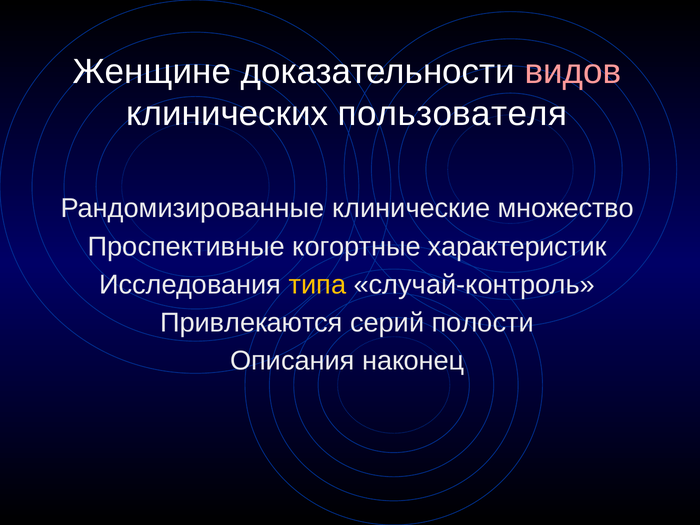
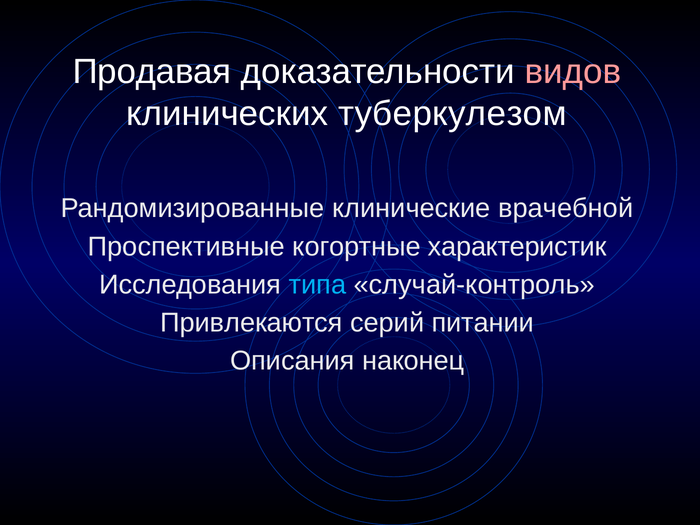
Женщине: Женщине -> Продавая
пользователя: пользователя -> туберкулезом
множество: множество -> врачебной
типа colour: yellow -> light blue
полости: полости -> питании
